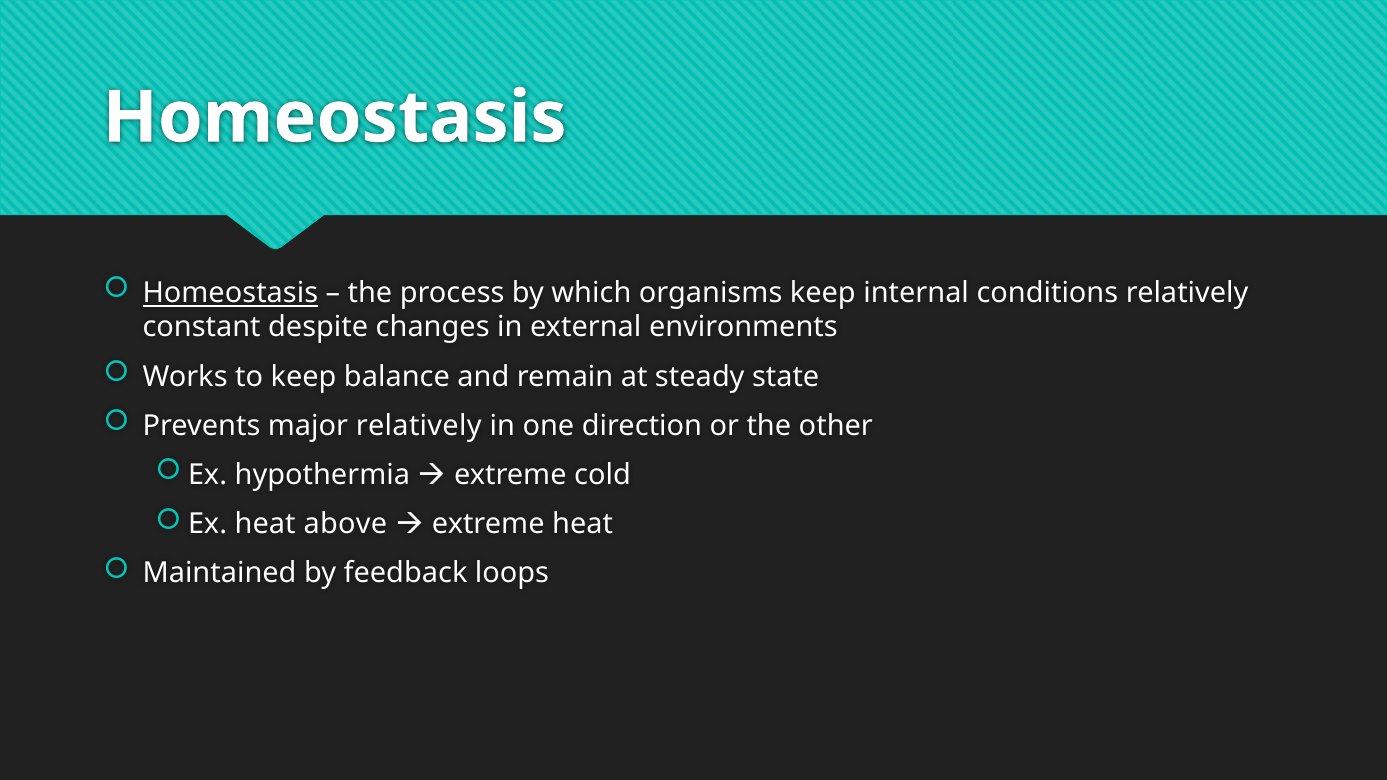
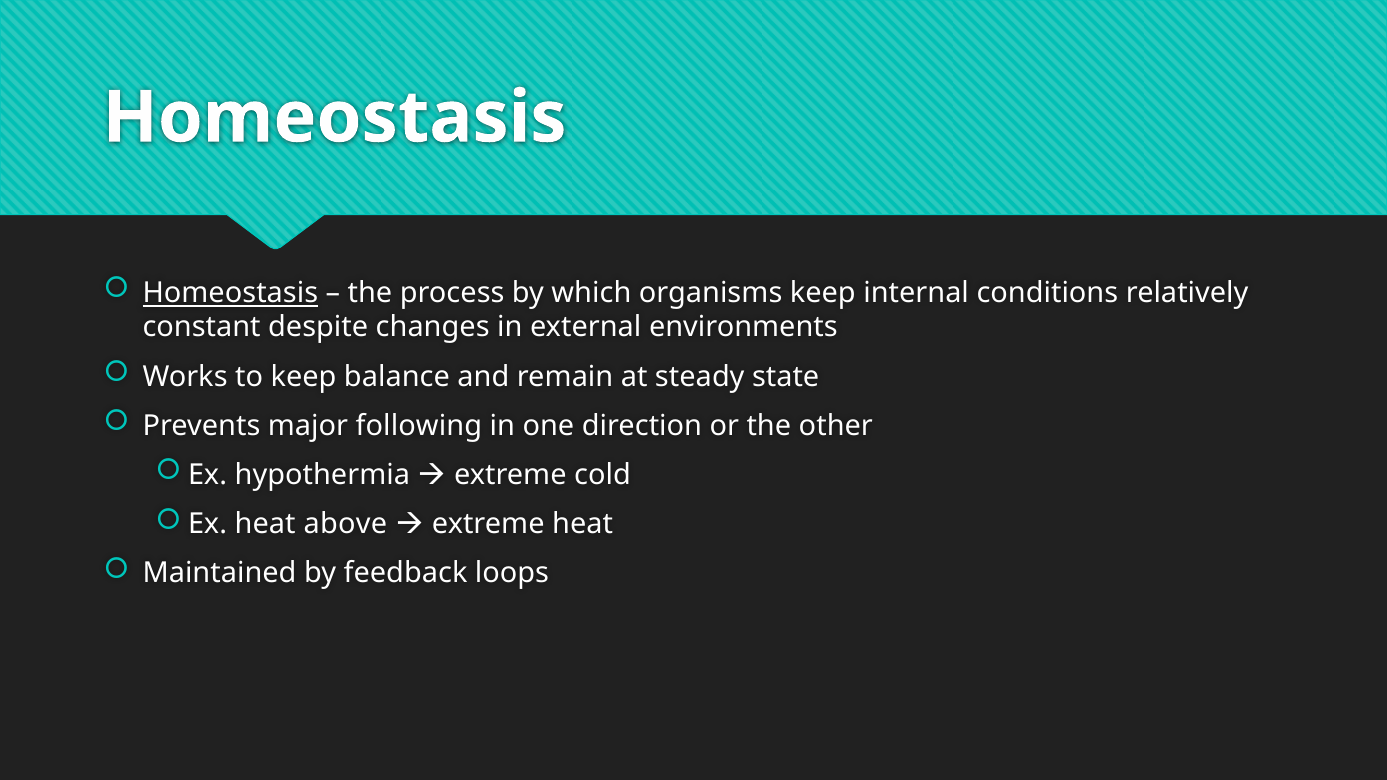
major relatively: relatively -> following
